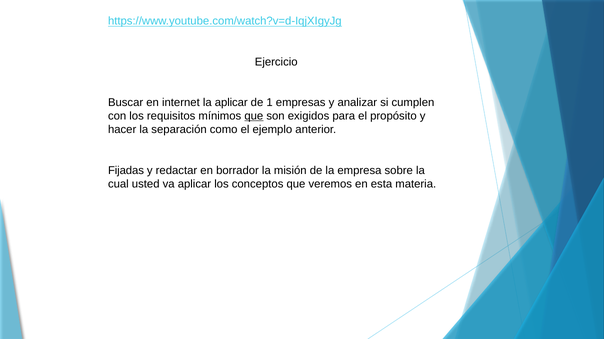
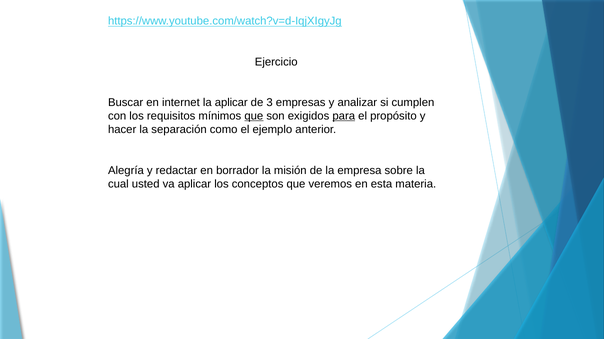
1: 1 -> 3
para underline: none -> present
Fijadas: Fijadas -> Alegría
